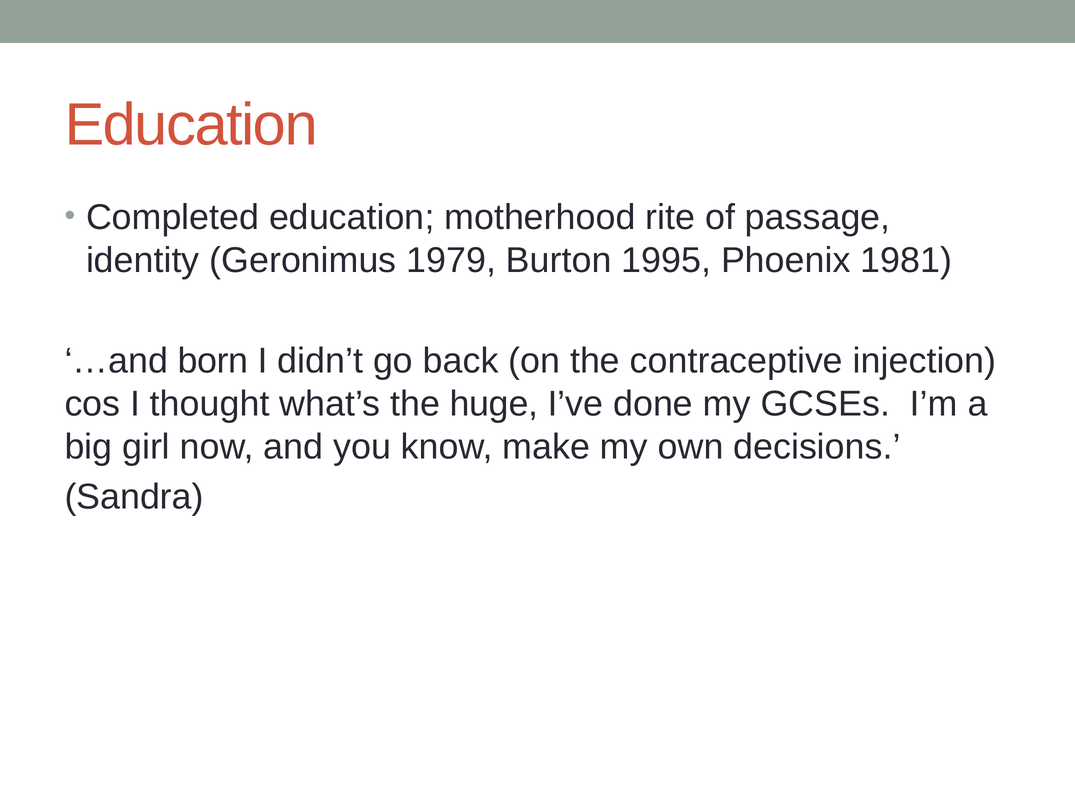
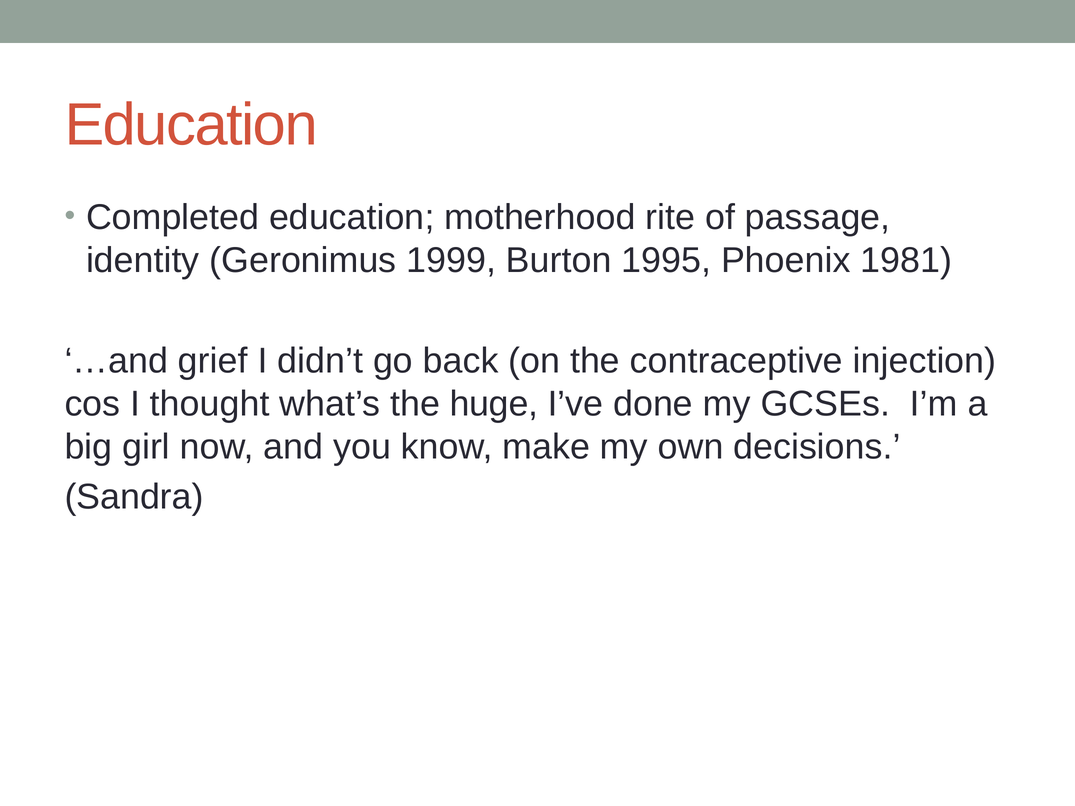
1979: 1979 -> 1999
born: born -> grief
